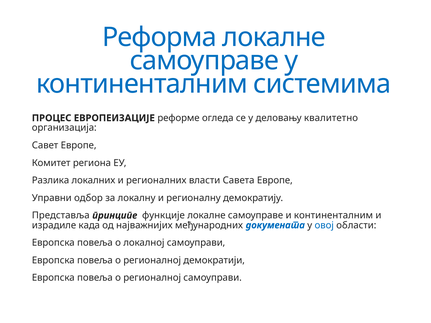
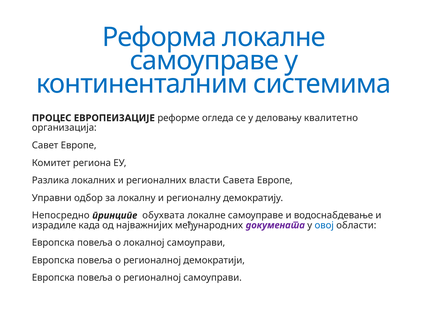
Представља: Представља -> Непосредно
функције: функције -> обухвата
и континенталним: континенталним -> водоснабдевање
докумената colour: blue -> purple
